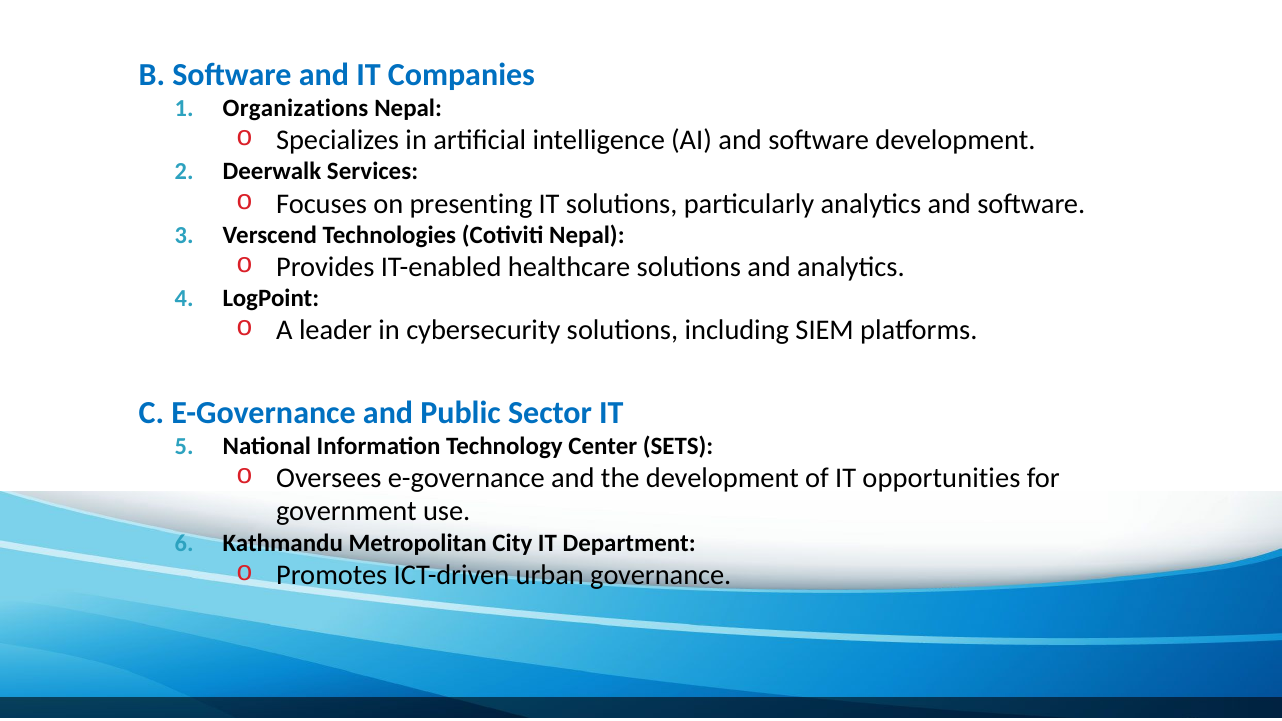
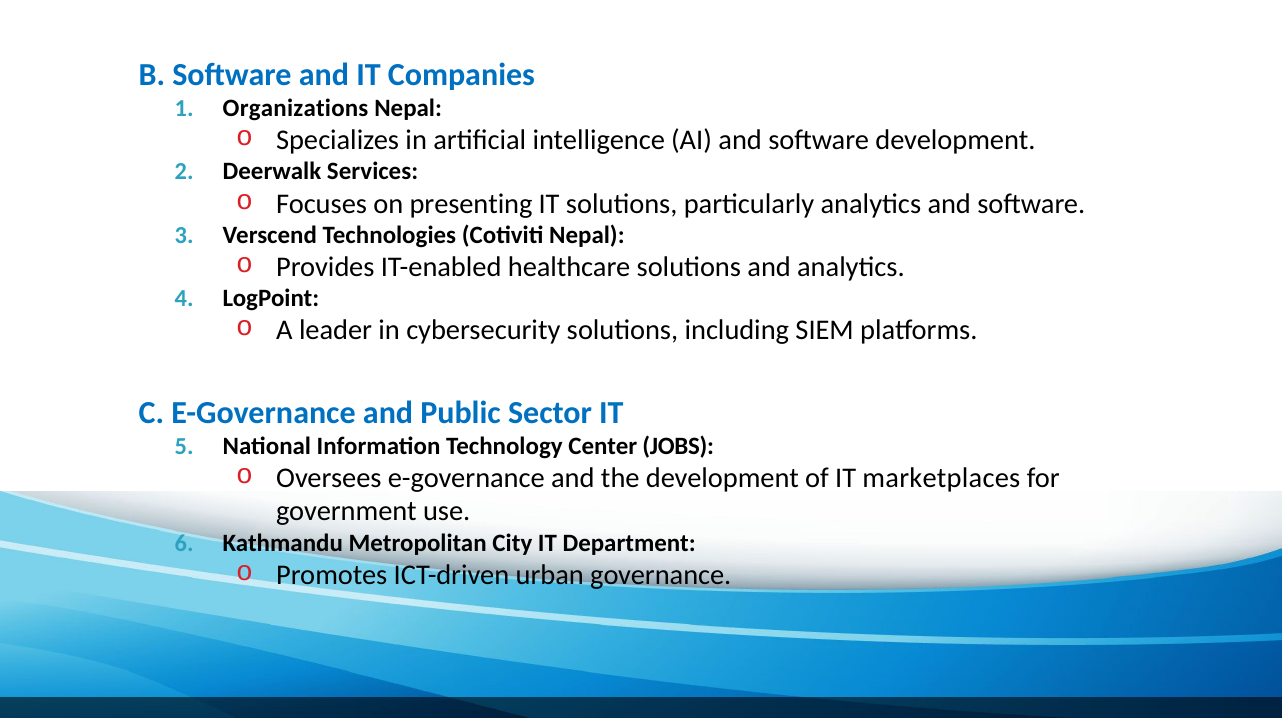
SETS: SETS -> JOBS
opportunities: opportunities -> marketplaces
